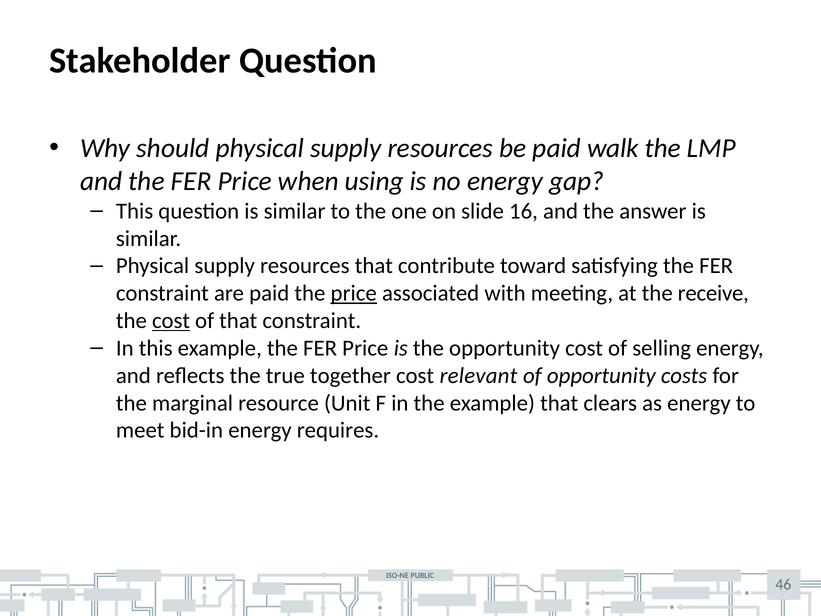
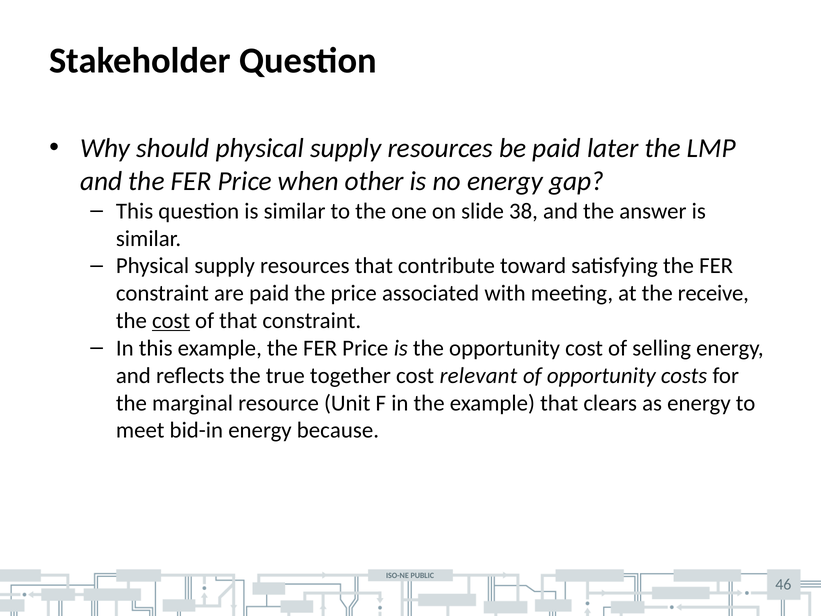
walk: walk -> later
using: using -> other
16: 16 -> 38
price at (354, 293) underline: present -> none
requires: requires -> because
